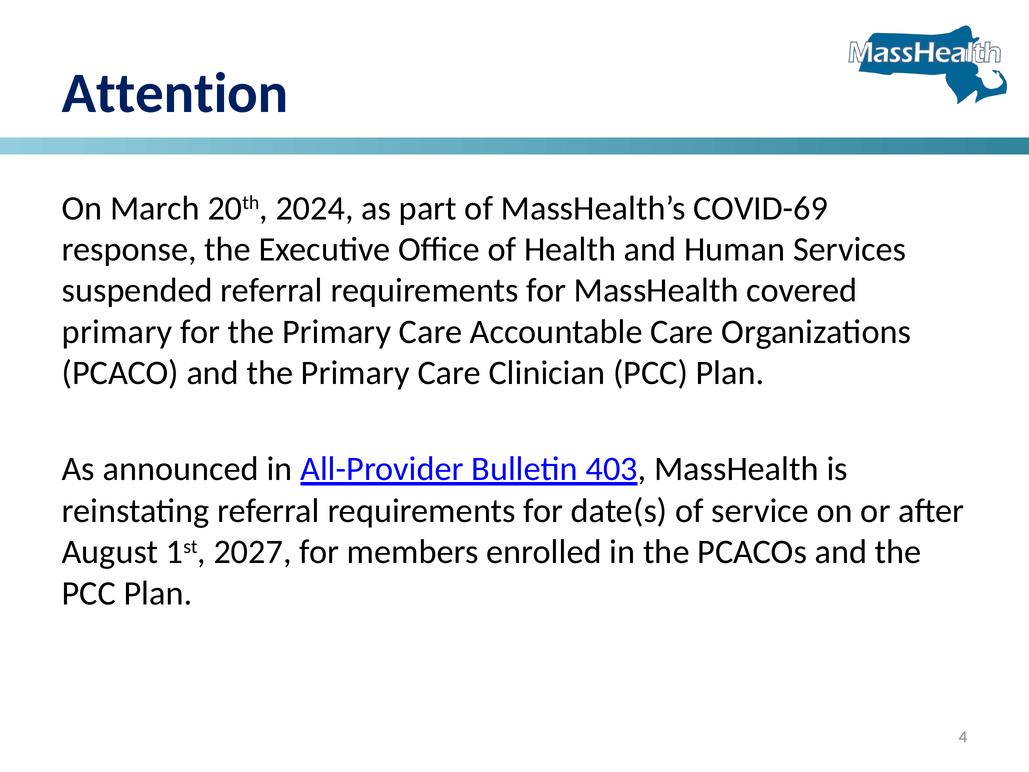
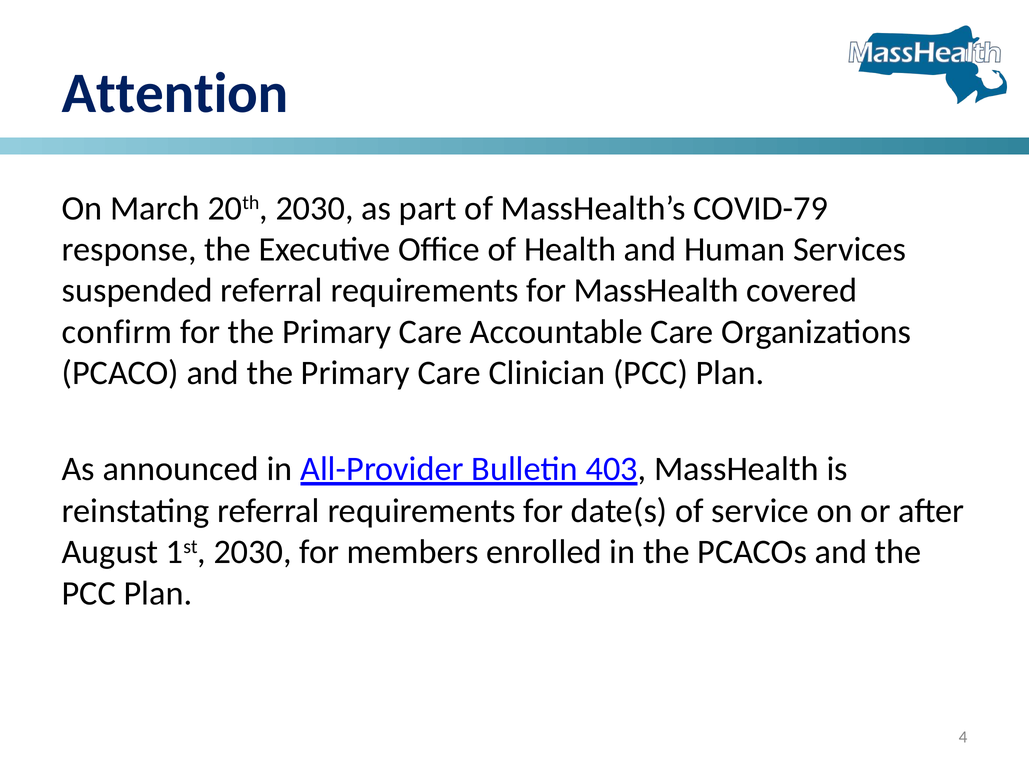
20th 2024: 2024 -> 2030
COVID-69: COVID-69 -> COVID-79
primary at (117, 332): primary -> confirm
1st 2027: 2027 -> 2030
